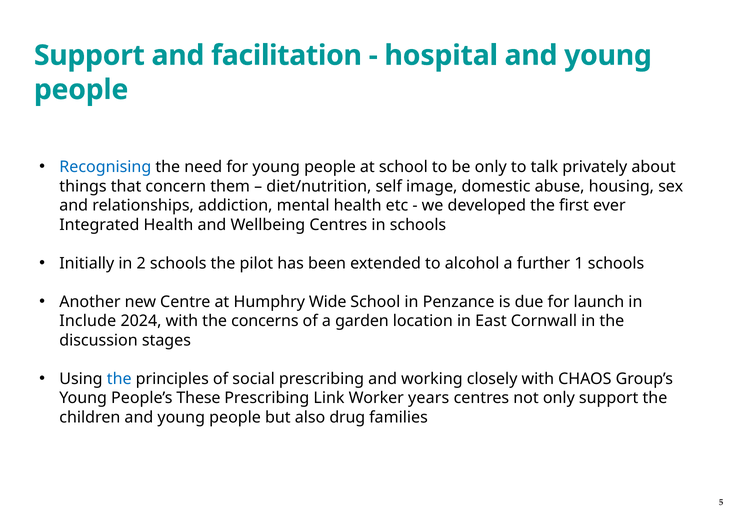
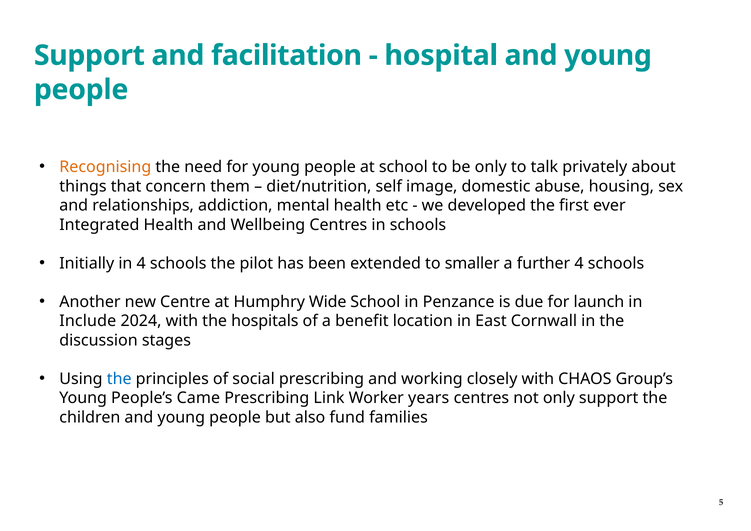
Recognising colour: blue -> orange
in 2: 2 -> 4
alcohol: alcohol -> smaller
further 1: 1 -> 4
concerns: concerns -> hospitals
garden: garden -> benefit
These: These -> Came
drug: drug -> fund
